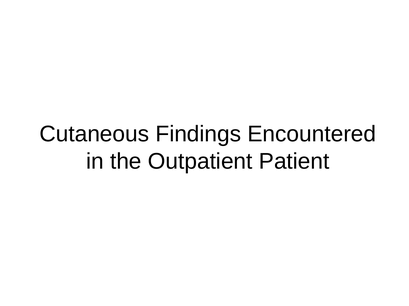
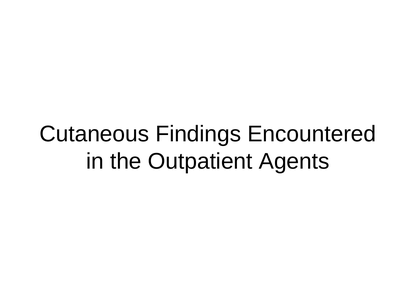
Patient: Patient -> Agents
